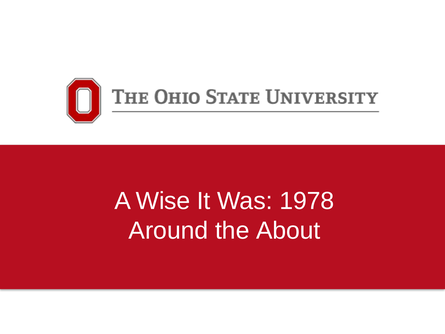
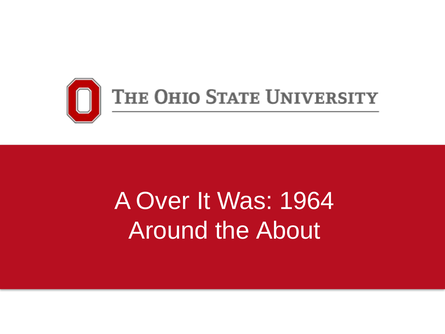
Wise: Wise -> Over
1978: 1978 -> 1964
